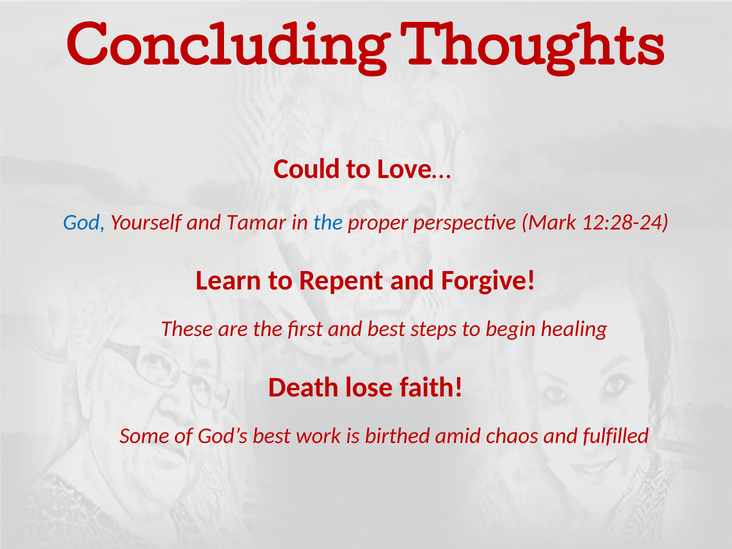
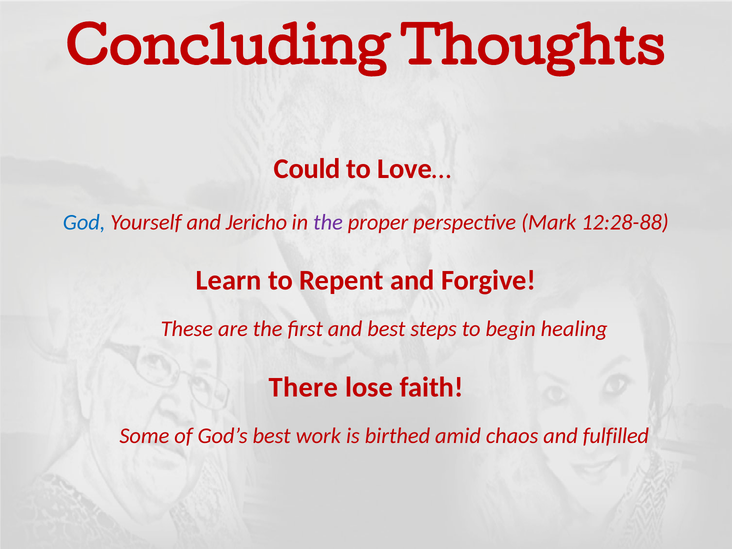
Tamar: Tamar -> Jericho
the at (328, 222) colour: blue -> purple
12:28-24: 12:28-24 -> 12:28-88
Death: Death -> There
